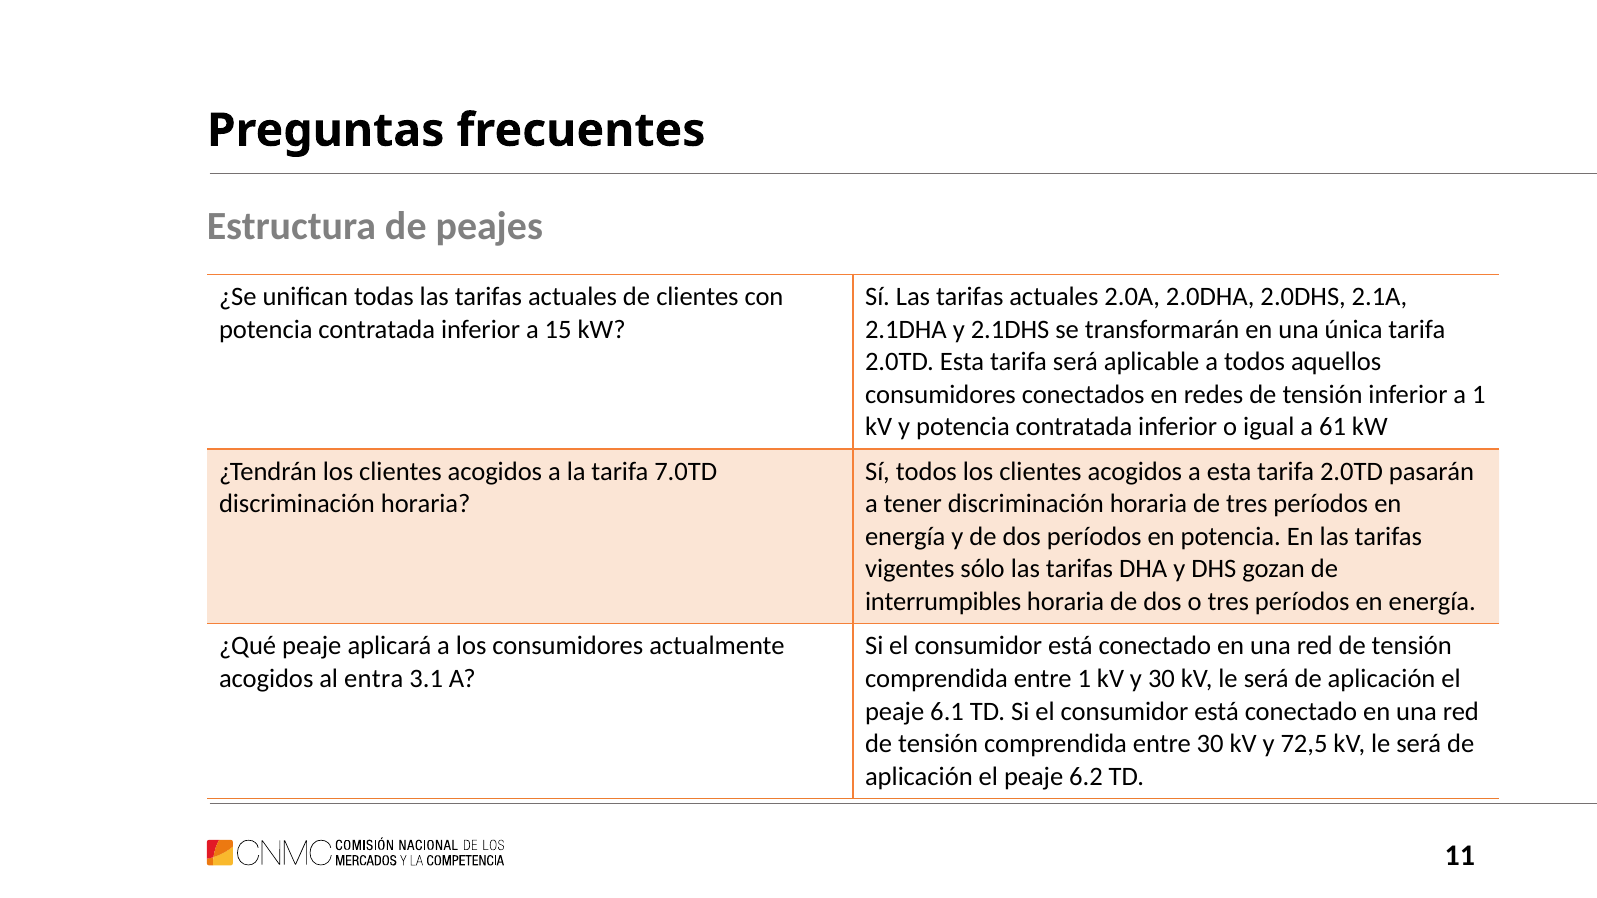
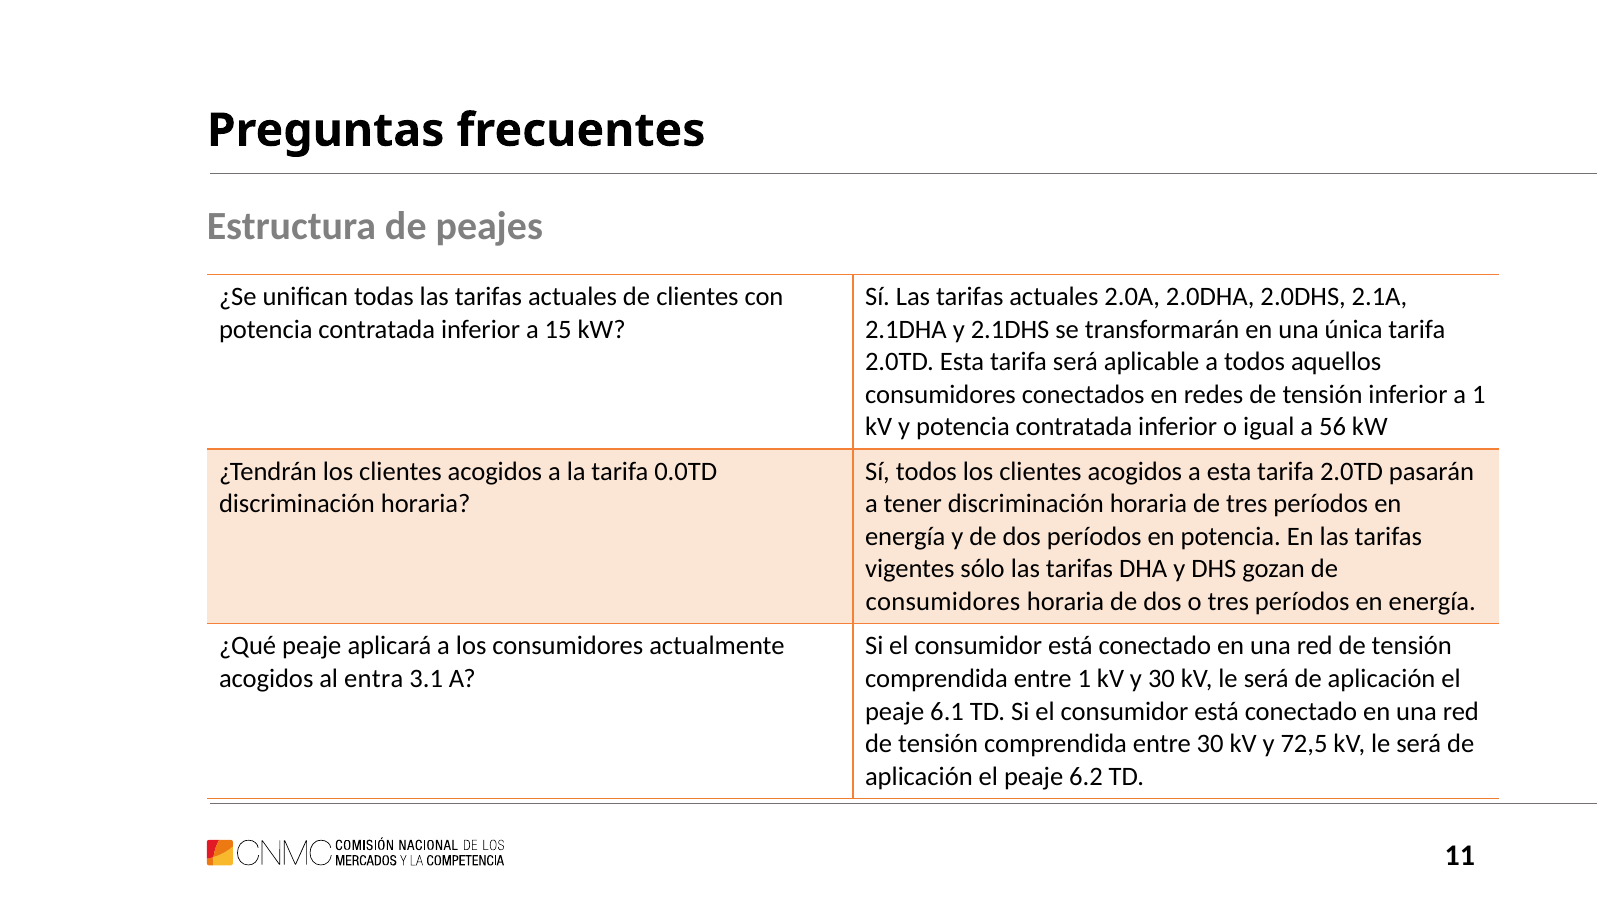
61: 61 -> 56
7.0TD: 7.0TD -> 0.0TD
interrumpibles at (943, 602): interrumpibles -> consumidores
